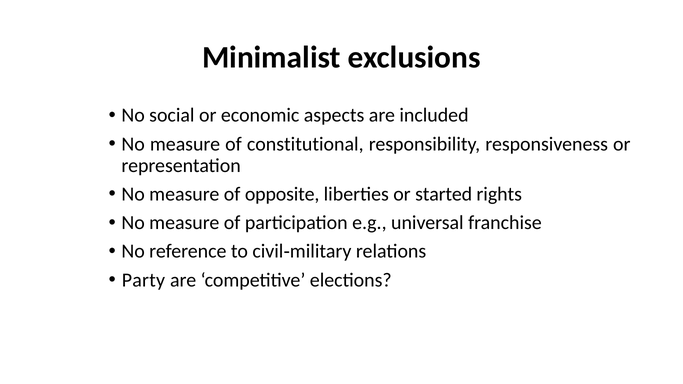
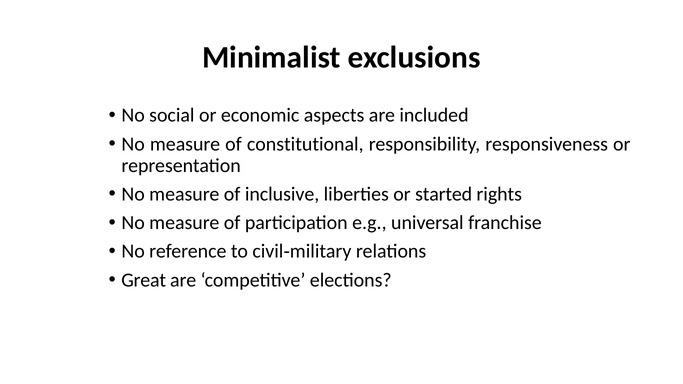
opposite: opposite -> inclusive
Party: Party -> Great
